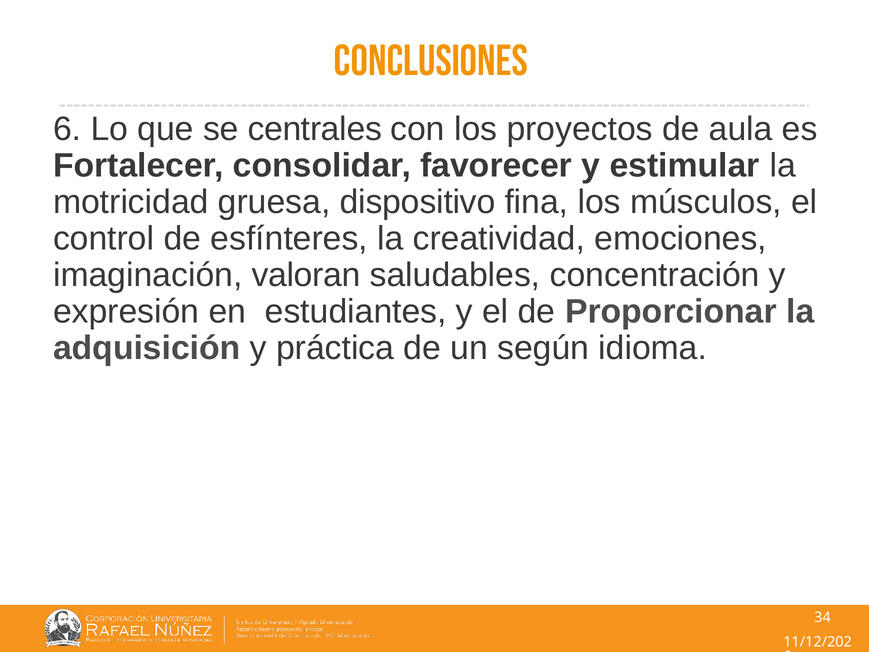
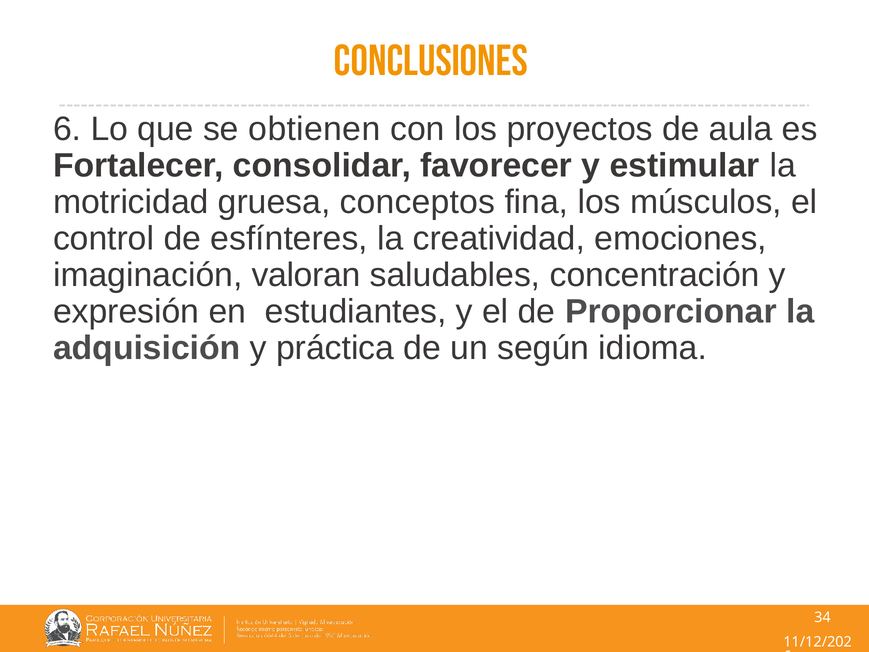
centrales: centrales -> obtienen
dispositivo: dispositivo -> conceptos
